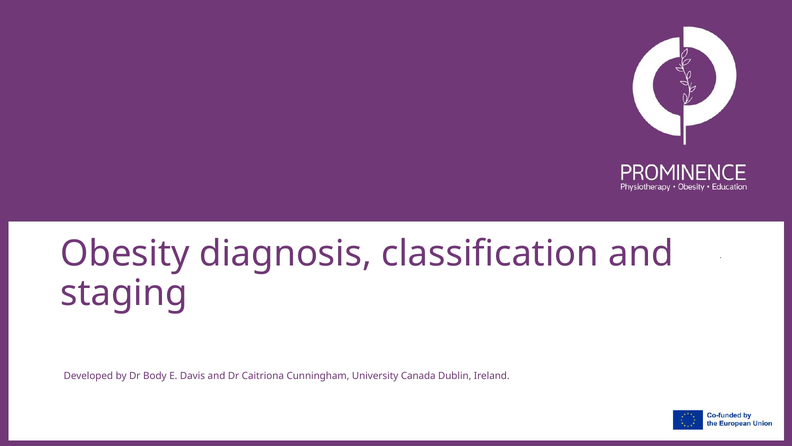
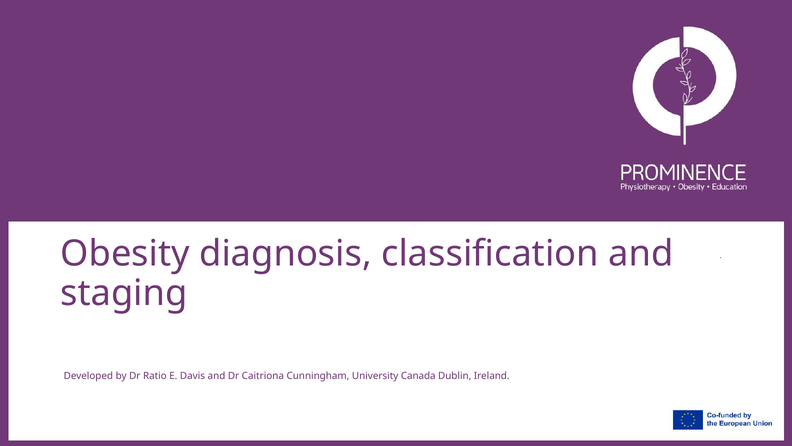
Body: Body -> Ratio
